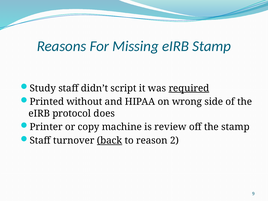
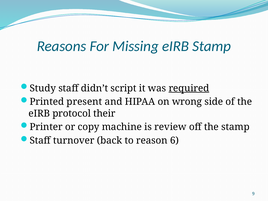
without: without -> present
does: does -> their
back underline: present -> none
2: 2 -> 6
